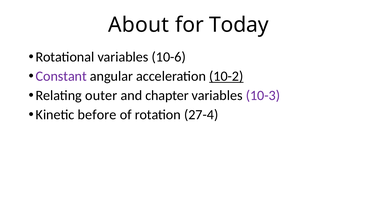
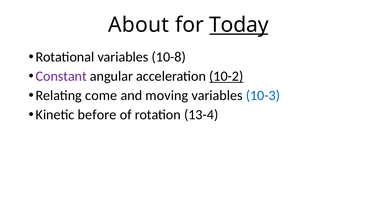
Today underline: none -> present
10-6: 10-6 -> 10-8
outer: outer -> come
chapter: chapter -> moving
10-3 colour: purple -> blue
27-4: 27-4 -> 13-4
